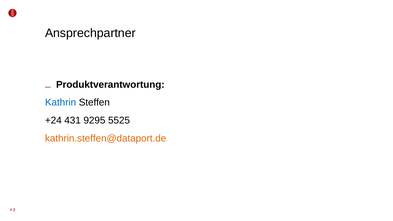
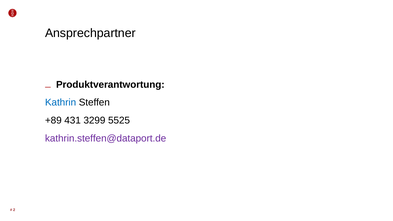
+24: +24 -> +89
9295: 9295 -> 3299
kathrin.steffen@dataport.de colour: orange -> purple
